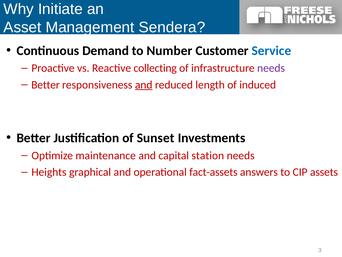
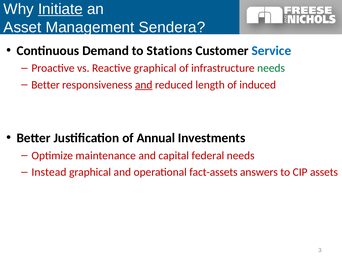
Initiate underline: none -> present
Number: Number -> Stations
Reactive collecting: collecting -> graphical
needs at (271, 68) colour: purple -> green
Sunset: Sunset -> Annual
station: station -> federal
Heights: Heights -> Instead
